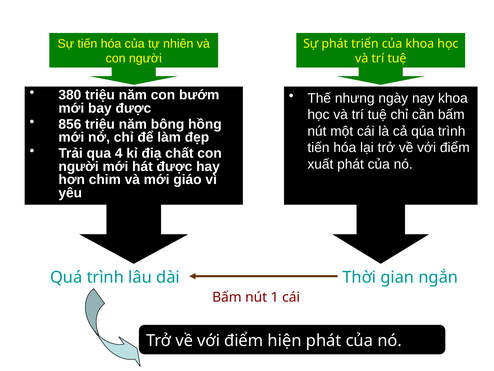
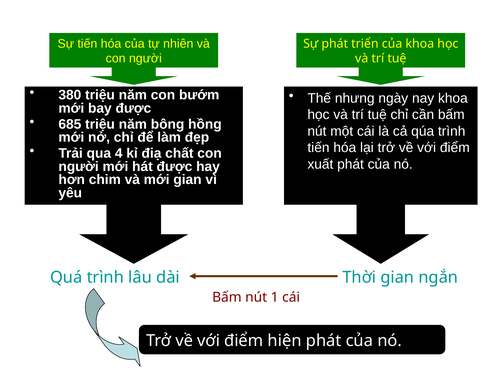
856: 856 -> 685
mới giáo: giáo -> gian
